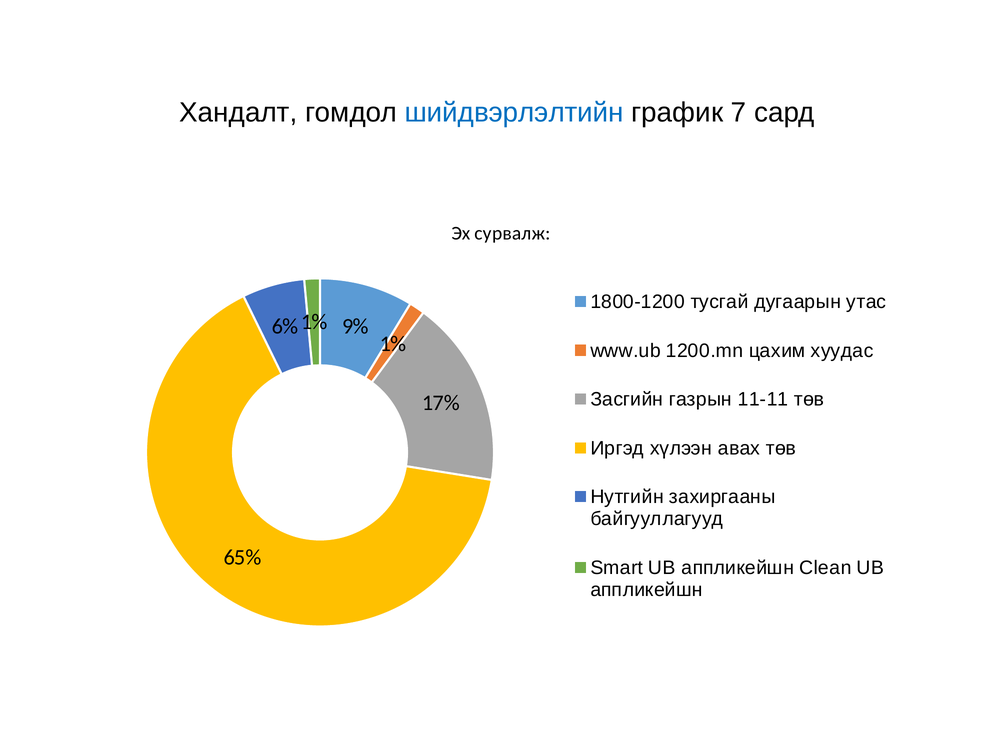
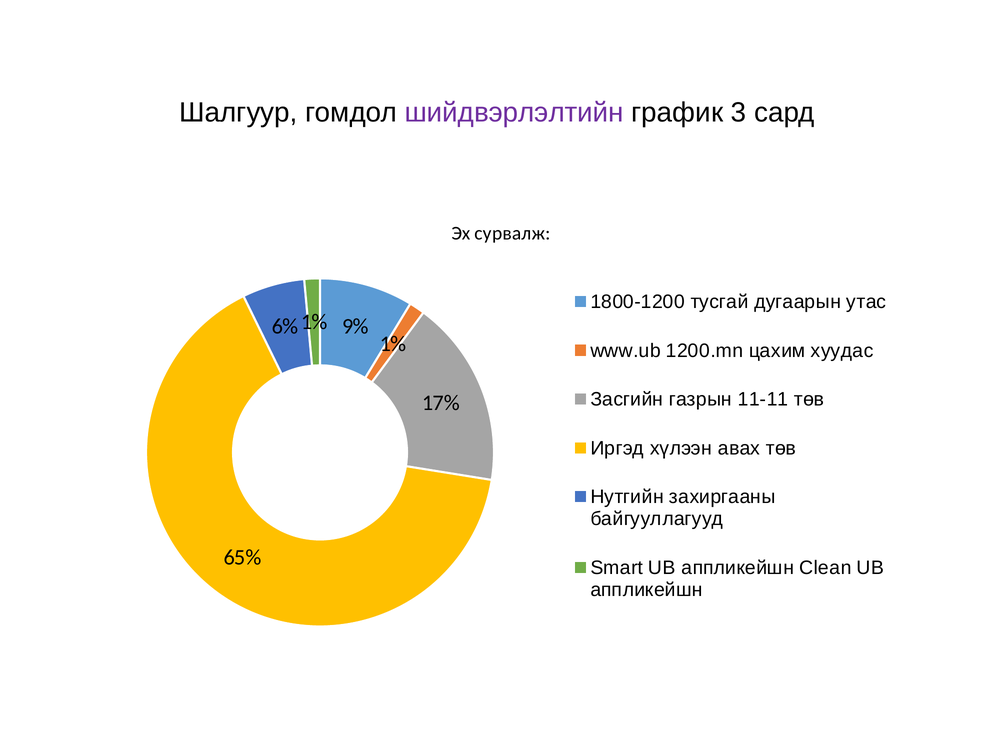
Хандалт: Хандалт -> Шалгуур
шийдвэрлэлтийн colour: blue -> purple
7: 7 -> 3
